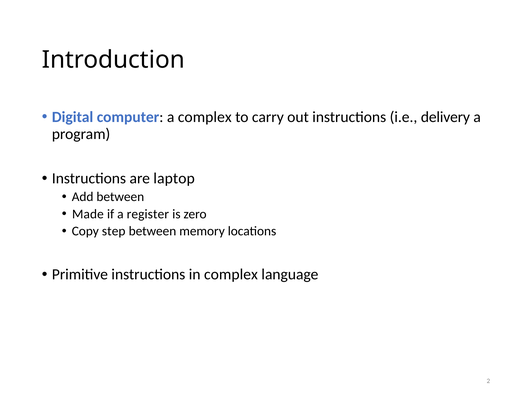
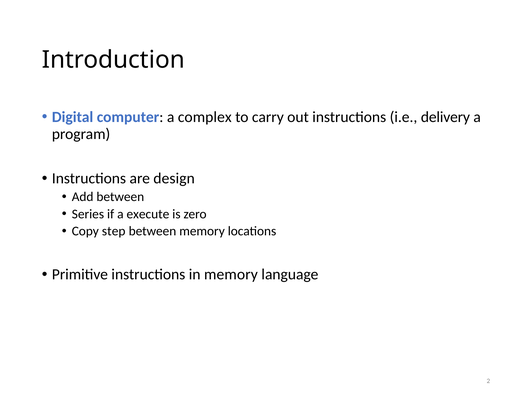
laptop: laptop -> design
Made: Made -> Series
register: register -> execute
in complex: complex -> memory
